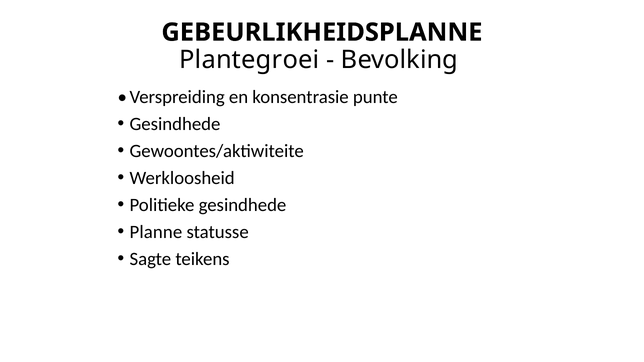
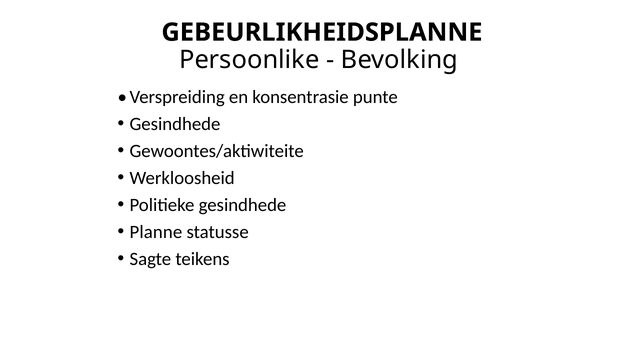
Plantegroei: Plantegroei -> Persoonlike
